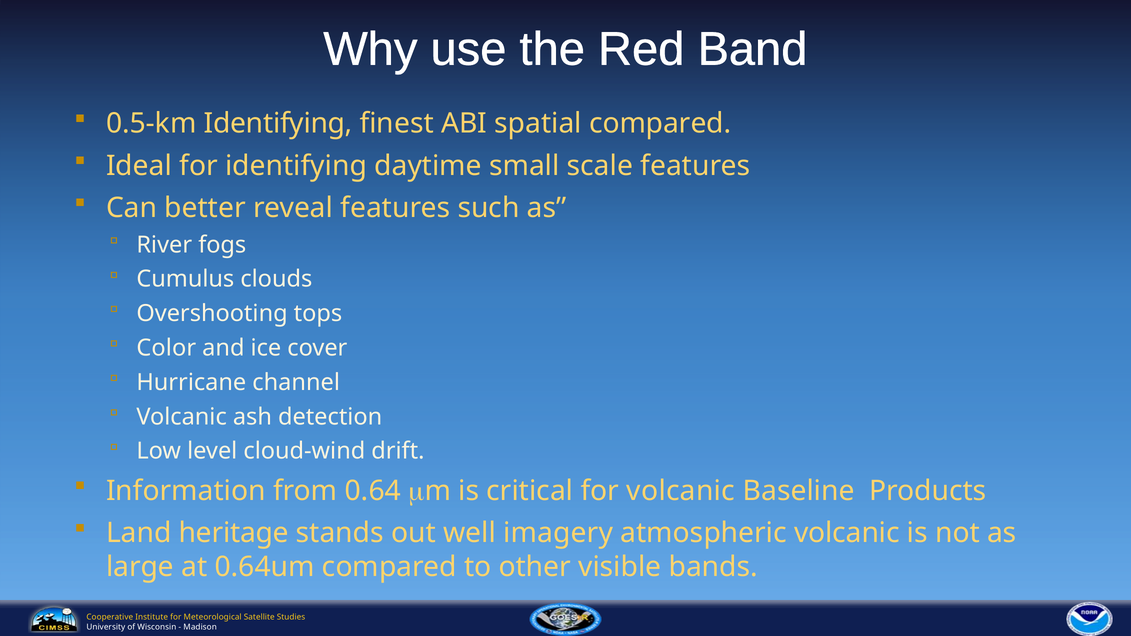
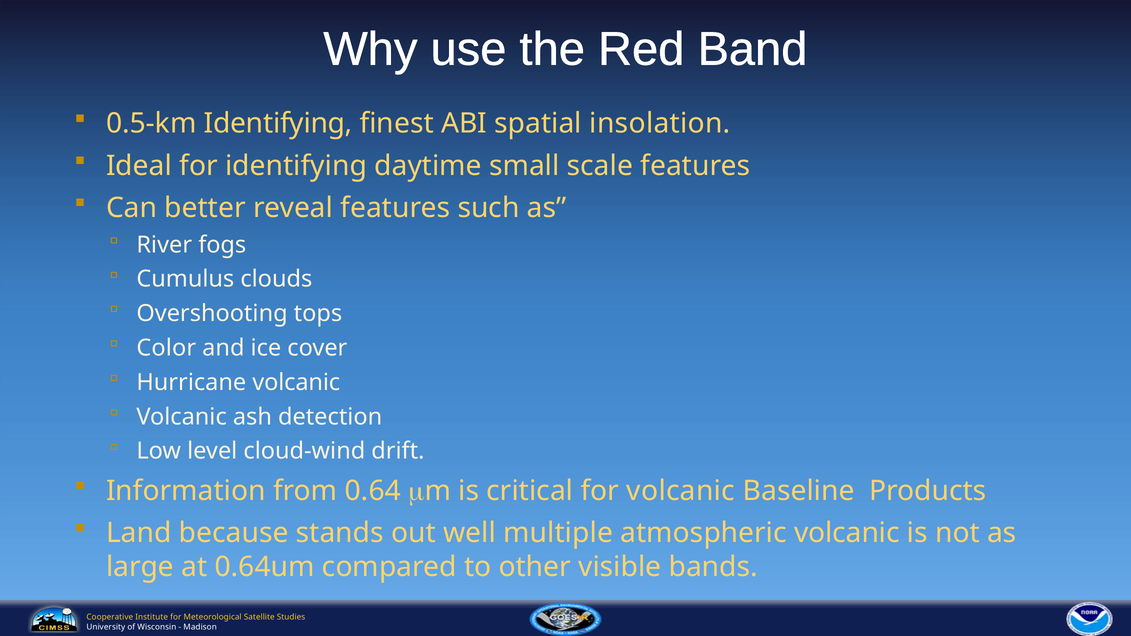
spatial compared: compared -> insolation
Hurricane channel: channel -> volcanic
heritage: heritage -> because
imagery: imagery -> multiple
